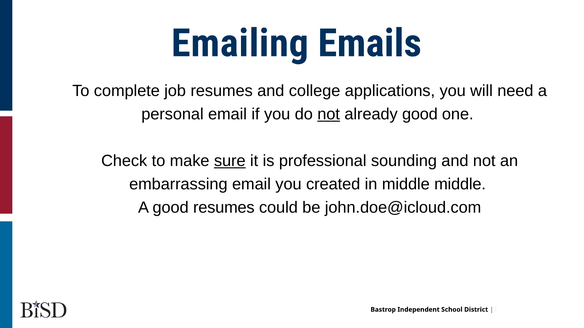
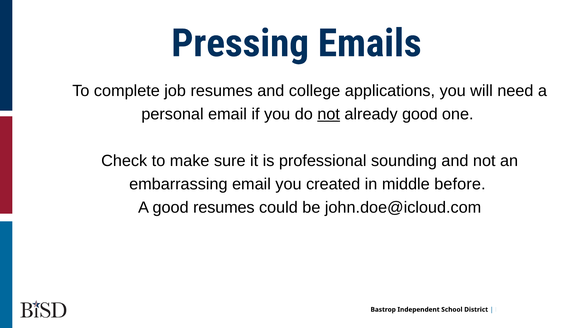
Emailing: Emailing -> Pressing
sure underline: present -> none
middle middle: middle -> before
